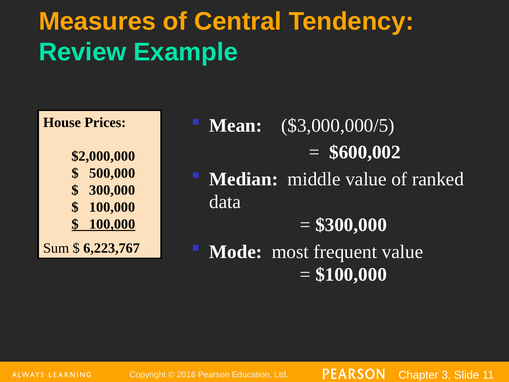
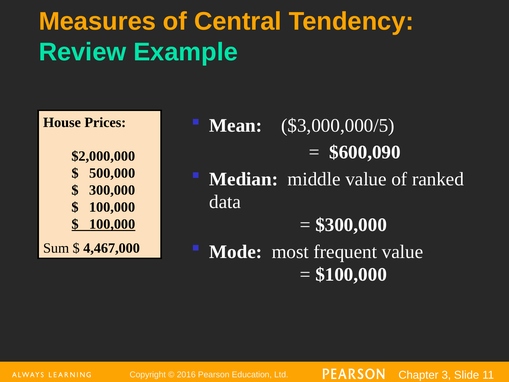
$600,002: $600,002 -> $600,090
6,223,767: 6,223,767 -> 4,467,000
